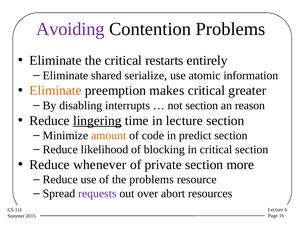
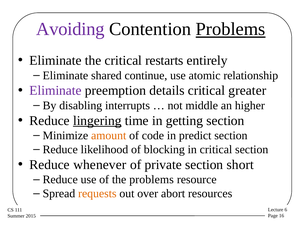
Problems at (231, 29) underline: none -> present
serialize: serialize -> continue
information: information -> relationship
Eliminate at (56, 91) colour: orange -> purple
makes: makes -> details
not section: section -> middle
reason: reason -> higher
in lecture: lecture -> getting
more: more -> short
requests colour: purple -> orange
